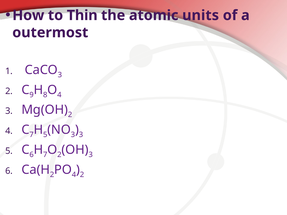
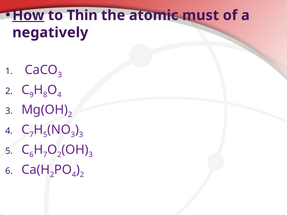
How underline: none -> present
units: units -> must
outermost: outermost -> negatively
